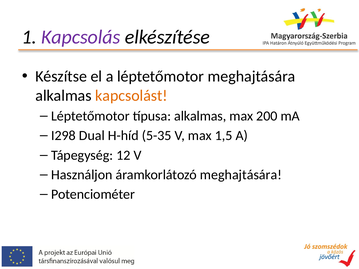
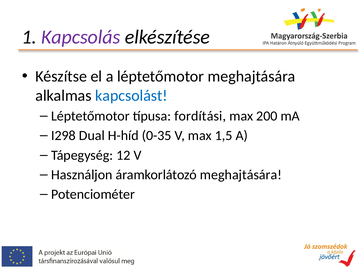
kapcsolást colour: orange -> blue
típusa alkalmas: alkalmas -> fordítási
5-35: 5-35 -> 0-35
